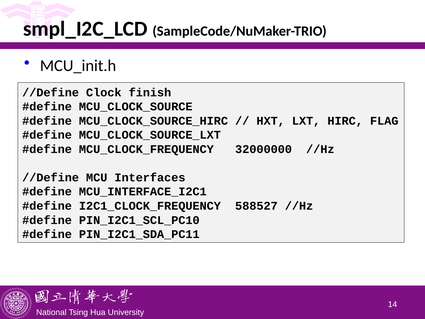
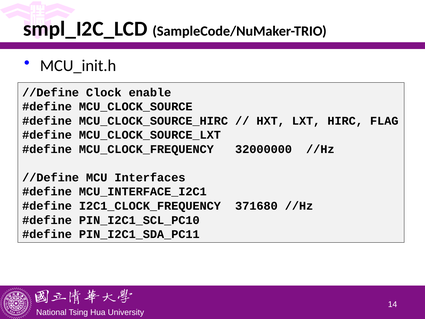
finish: finish -> enable
588527: 588527 -> 371680
